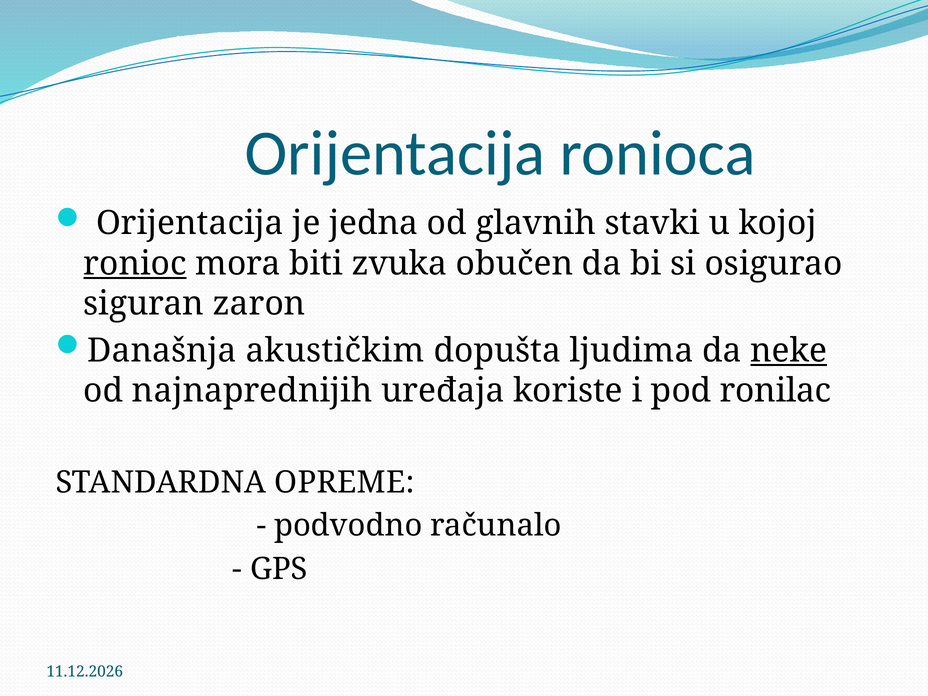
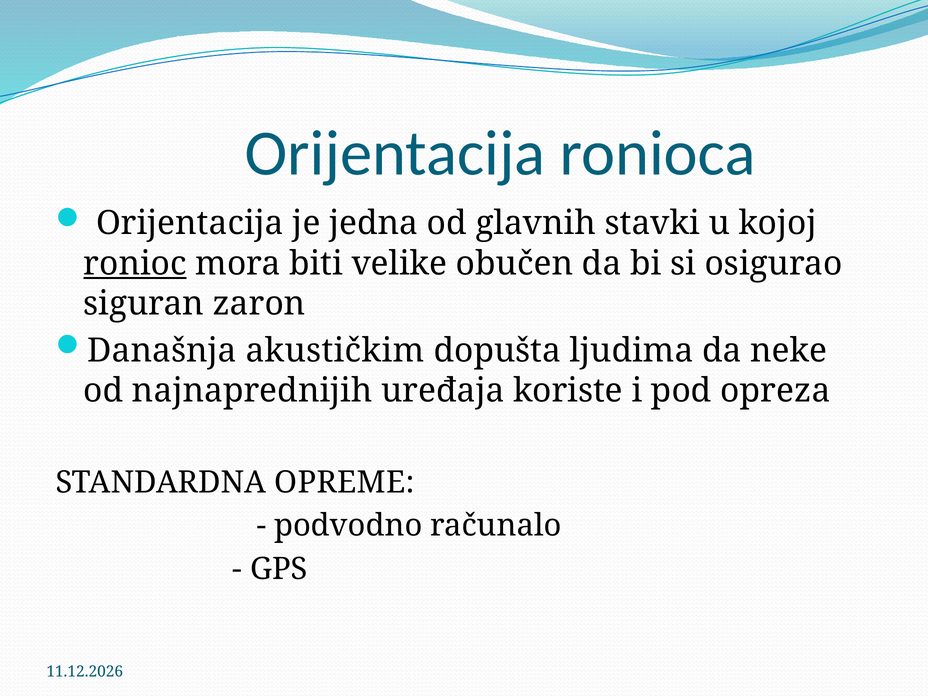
zvuka: zvuka -> velike
neke underline: present -> none
ronilac: ronilac -> opreza
